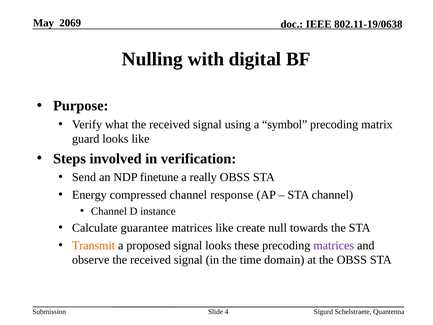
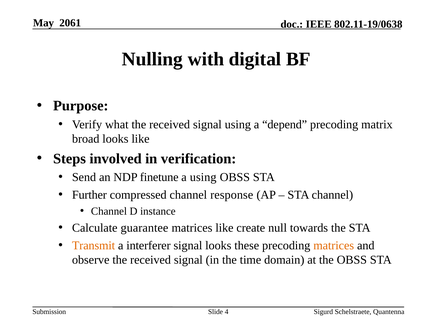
2069: 2069 -> 2061
symbol: symbol -> depend
guard: guard -> broad
a really: really -> using
Energy: Energy -> Further
proposed: proposed -> interferer
matrices at (334, 245) colour: purple -> orange
